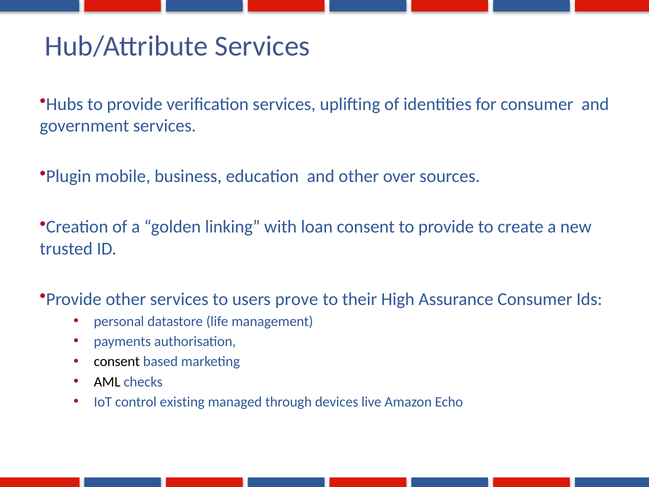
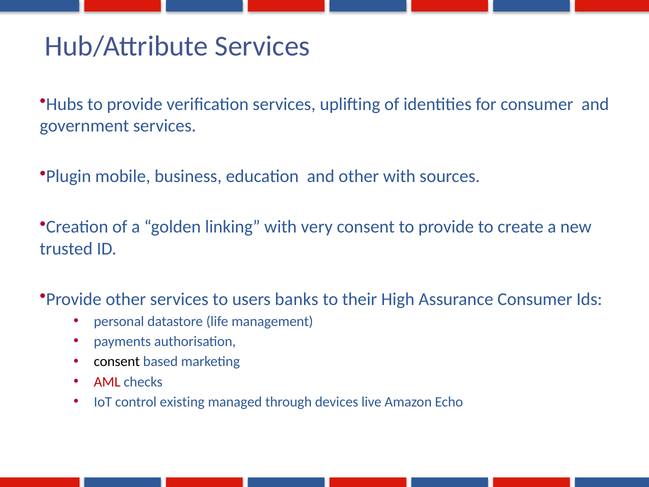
other over: over -> with
loan: loan -> very
prove: prove -> banks
AML colour: black -> red
